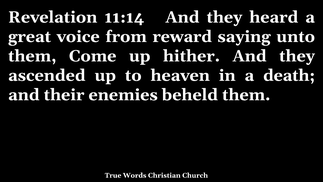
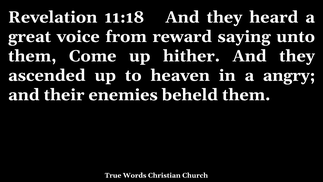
11:14: 11:14 -> 11:18
death: death -> angry
